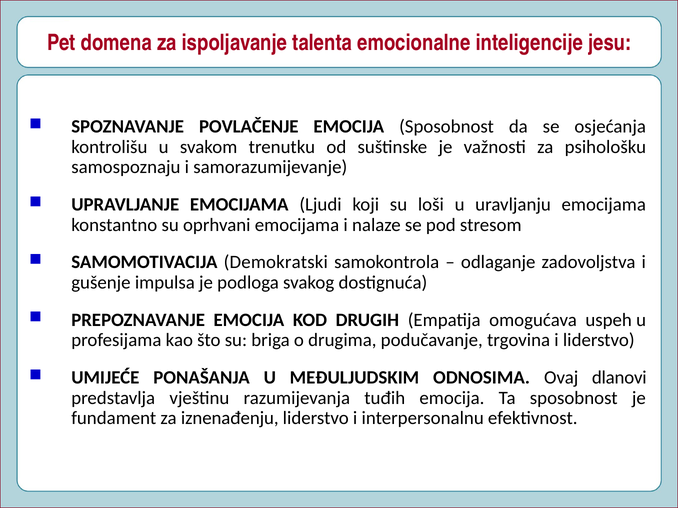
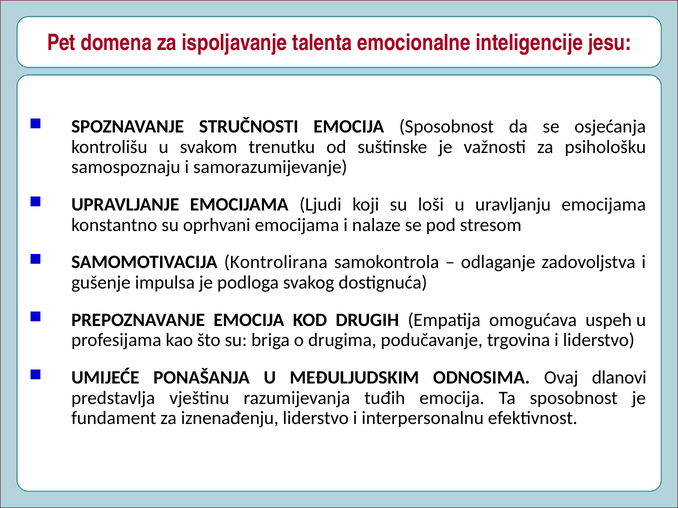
POVLAČENJE: POVLAČENJE -> STRUČNOSTI
Demokratski: Demokratski -> Kontrolirana
